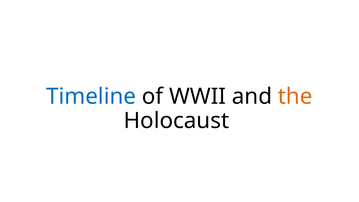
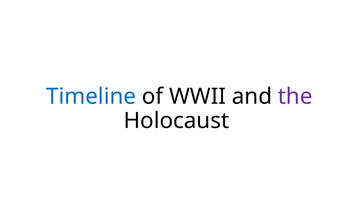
the colour: orange -> purple
